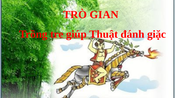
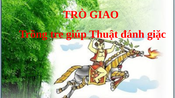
GIAN: GIAN -> GIAO
